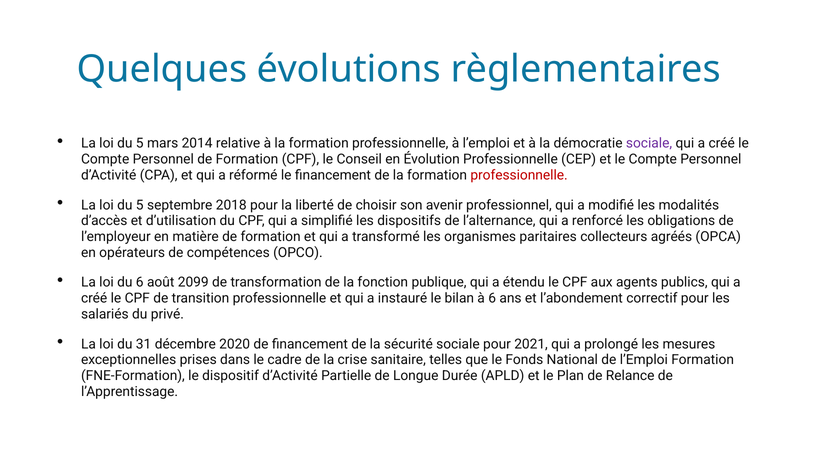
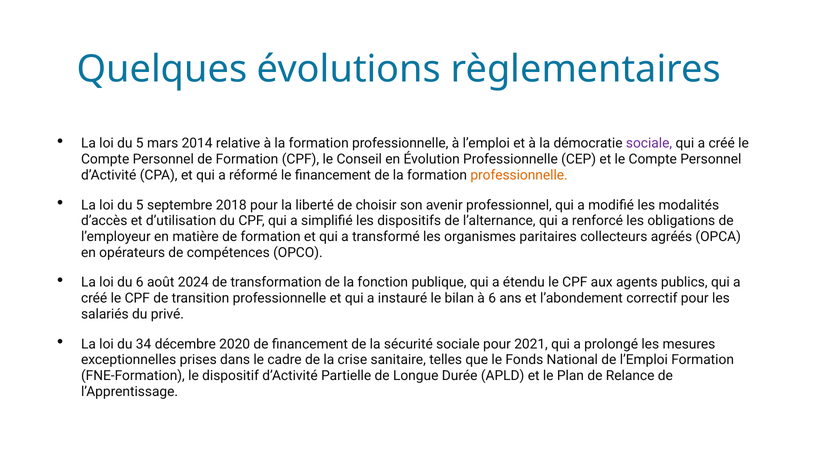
professionnelle at (519, 175) colour: red -> orange
2099: 2099 -> 2024
31: 31 -> 34
